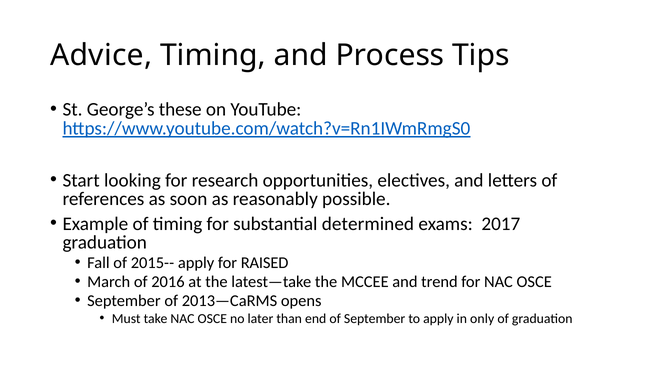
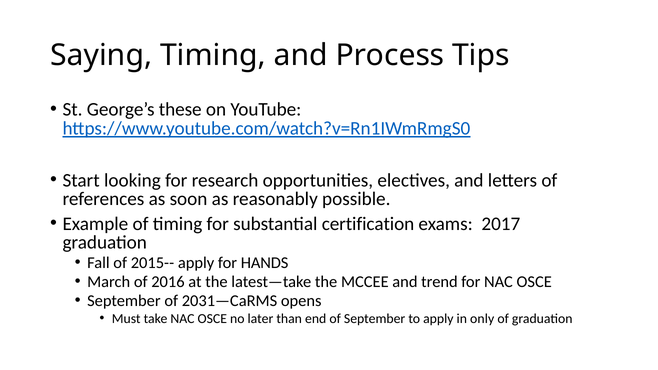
Advice: Advice -> Saying
determined: determined -> certification
RAISED: RAISED -> HANDS
2013—CaRMS: 2013—CaRMS -> 2031—CaRMS
